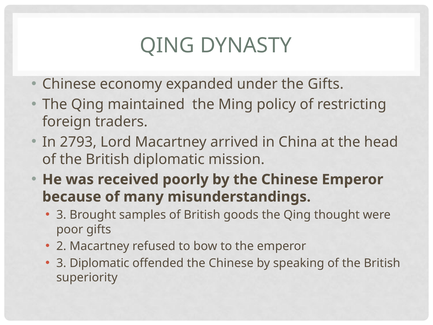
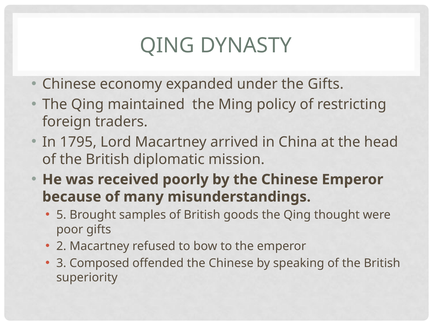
2793: 2793 -> 1795
3 at (61, 215): 3 -> 5
3 Diplomatic: Diplomatic -> Composed
